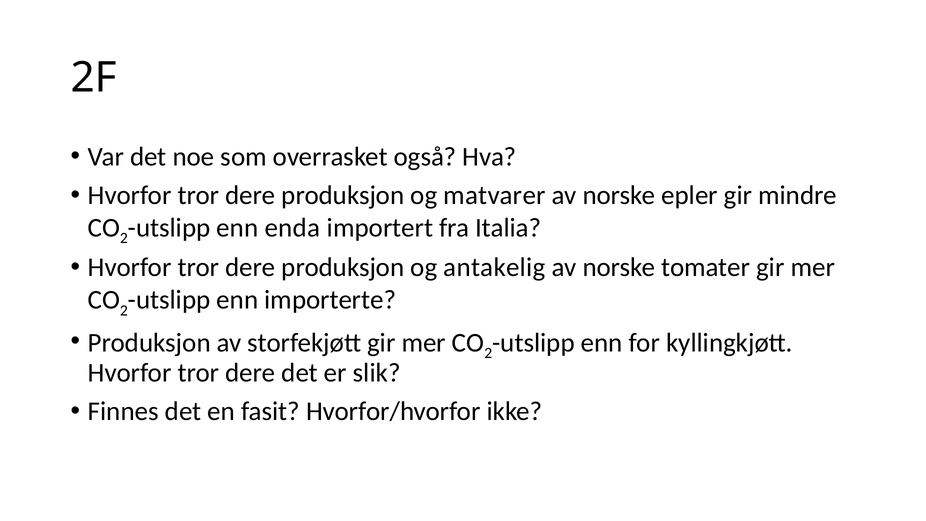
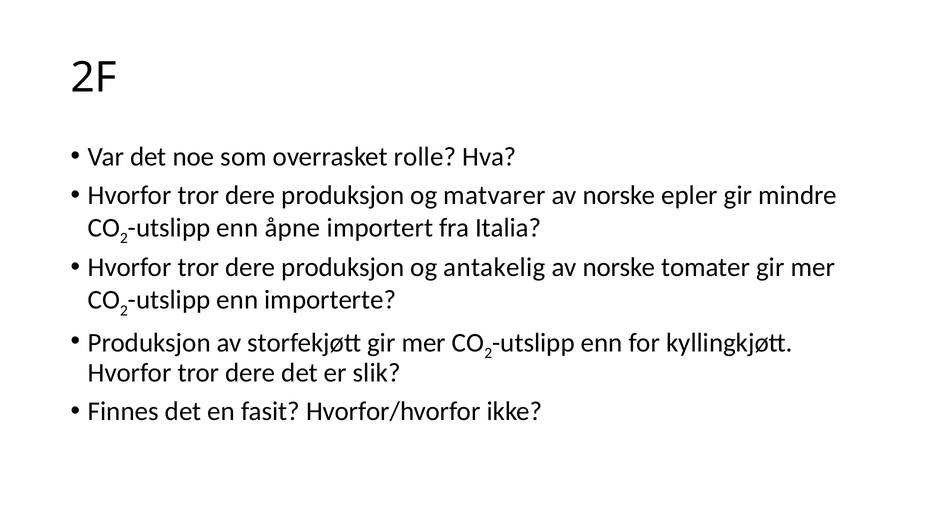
også: også -> rolle
enda: enda -> åpne
